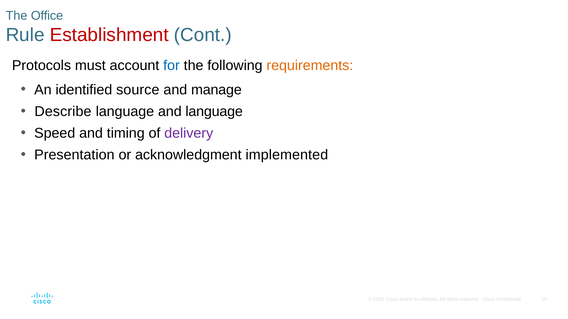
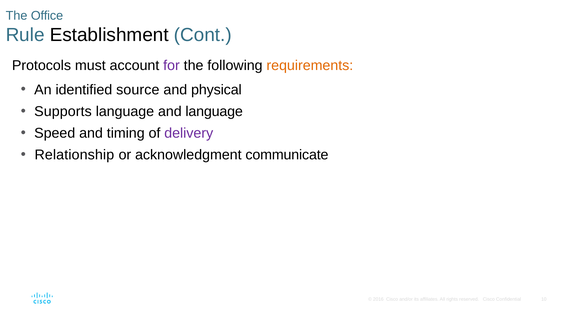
Establishment colour: red -> black
for colour: blue -> purple
manage: manage -> physical
Describe: Describe -> Supports
Presentation: Presentation -> Relationship
implemented: implemented -> communicate
